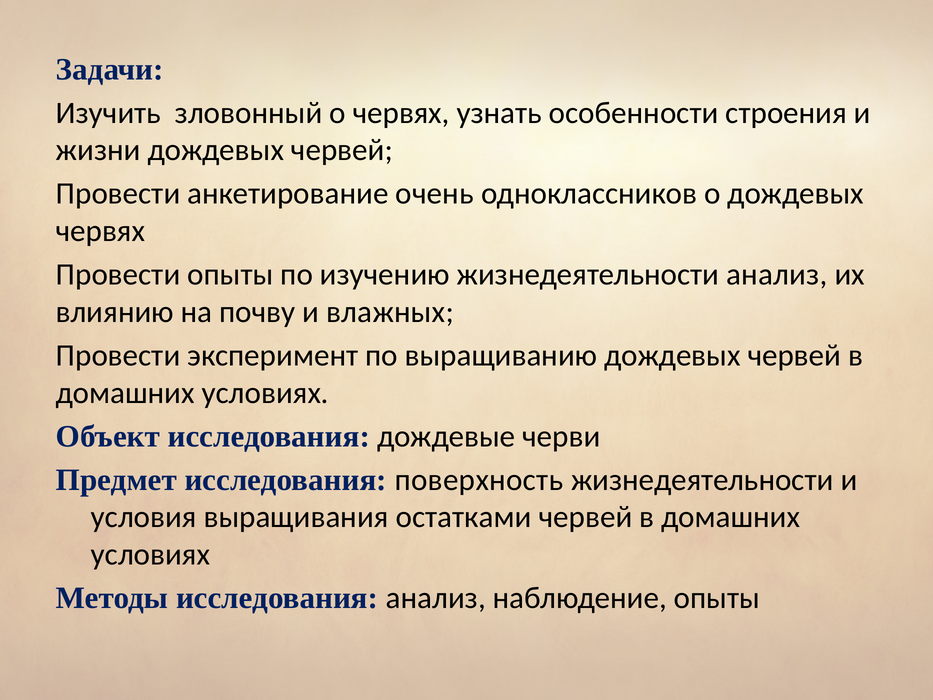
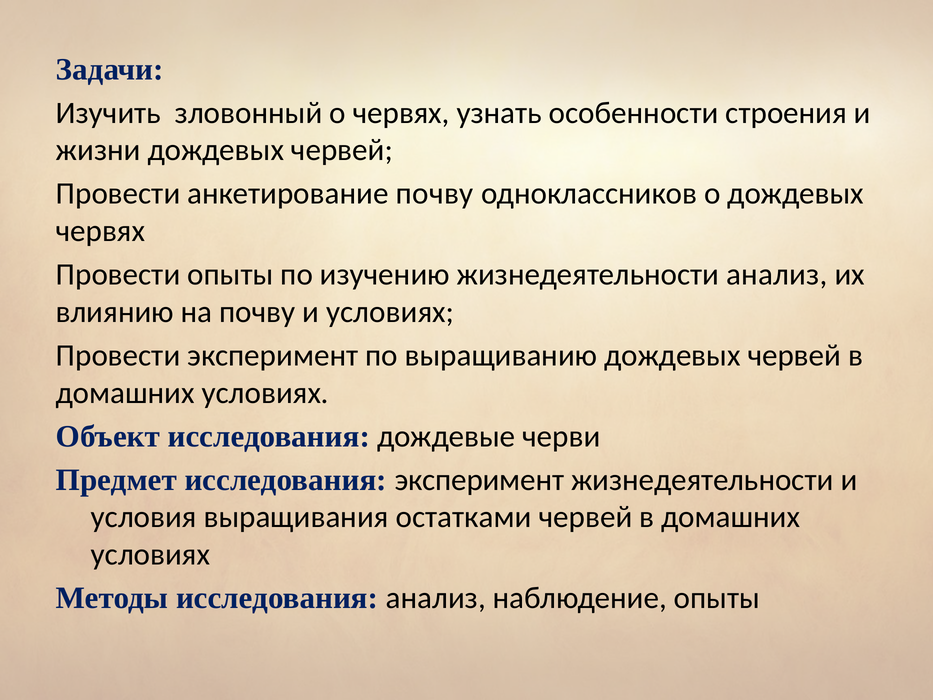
анкетирование очень: очень -> почву
и влажных: влажных -> условиях
исследования поверхность: поверхность -> эксперимент
